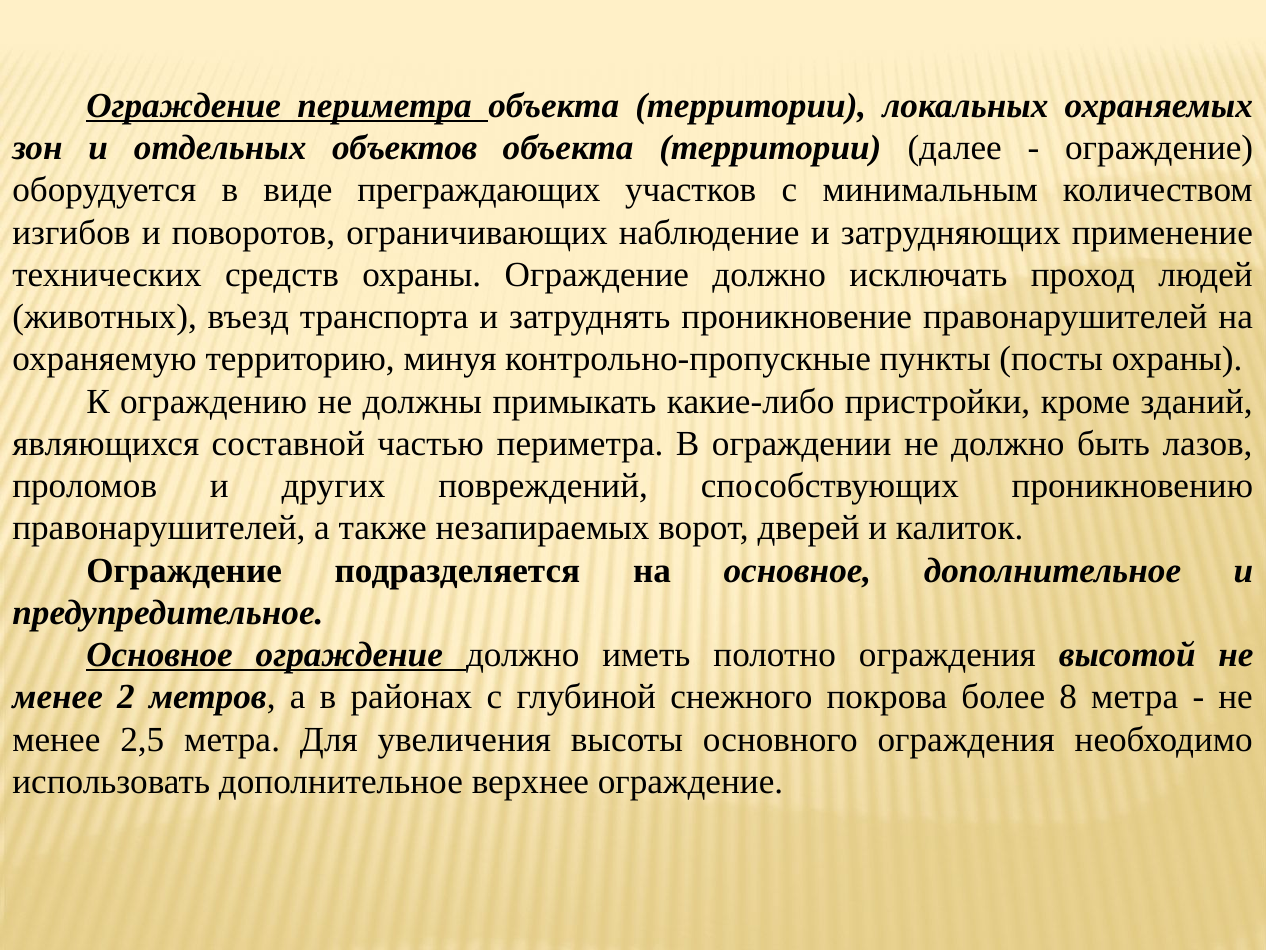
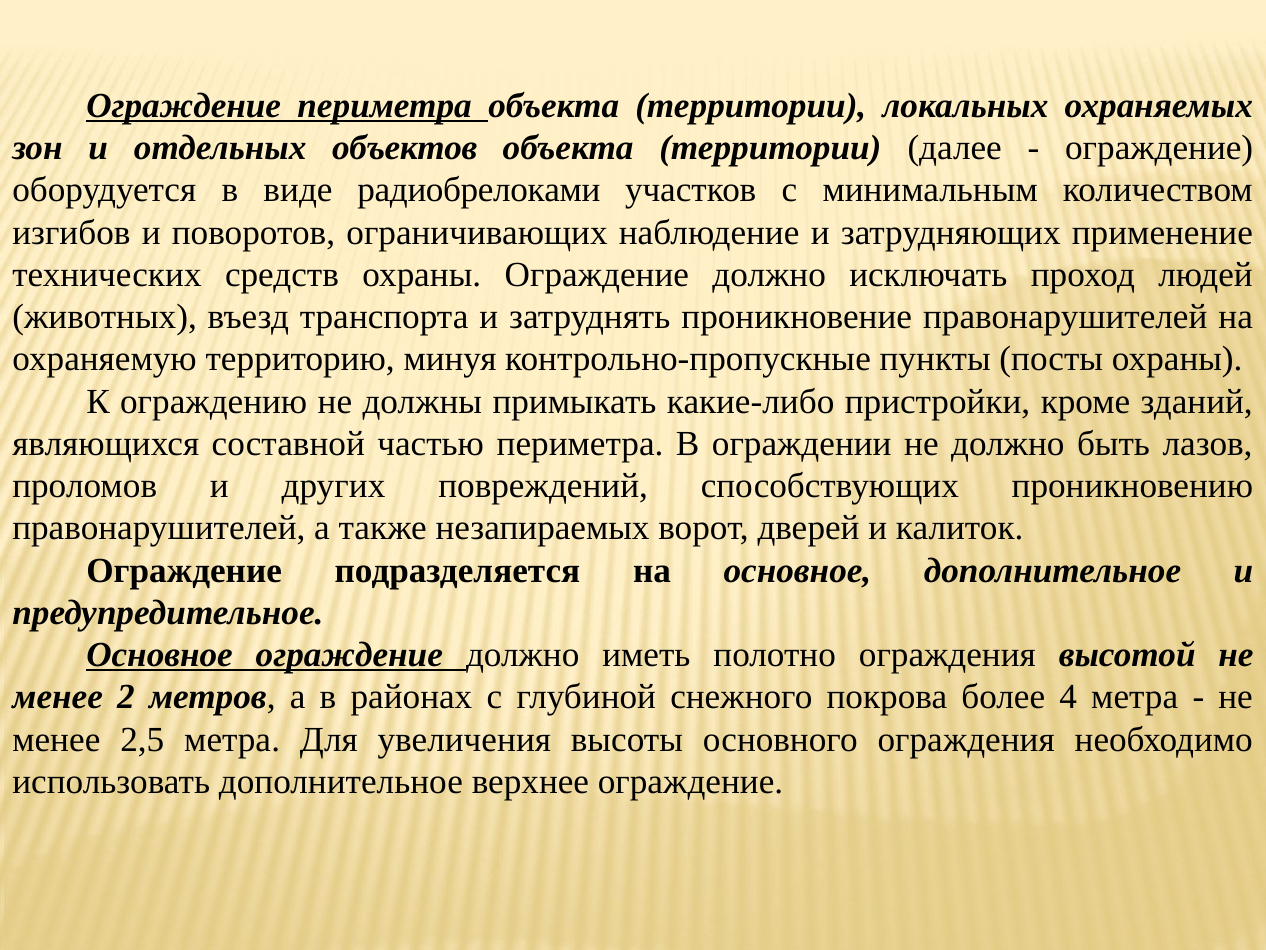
преграждающих: преграждающих -> радиобрелоками
8: 8 -> 4
